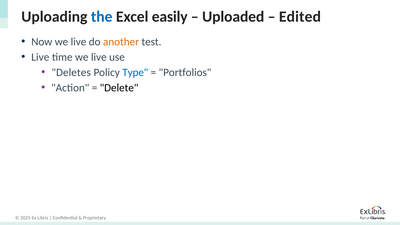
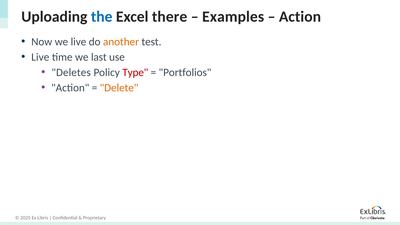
easily: easily -> there
Uploaded: Uploaded -> Examples
Edited at (300, 17): Edited -> Action
time we live: live -> last
Type colour: blue -> red
Delete colour: black -> orange
